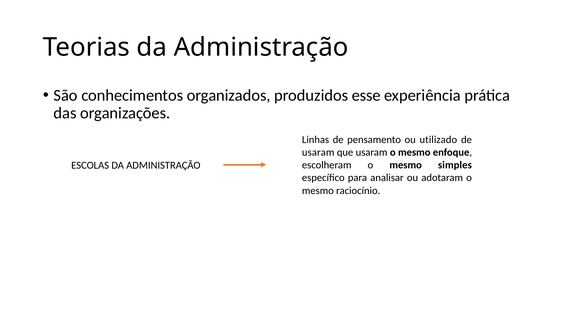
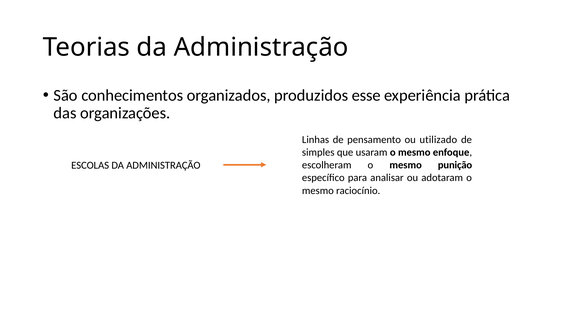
usaram at (318, 153): usaram -> simples
simples: simples -> punição
